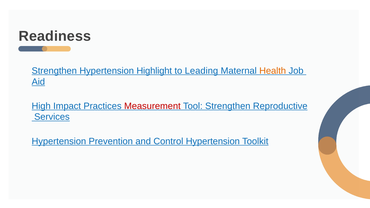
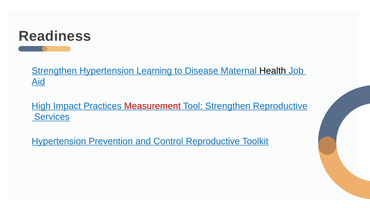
Highlight: Highlight -> Learning
Leading: Leading -> Disease
Health colour: orange -> black
Control Hypertension: Hypertension -> Reproductive
